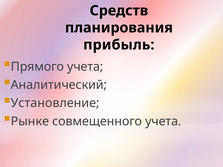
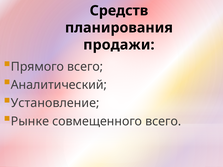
прибыль: прибыль -> продажи
Прямого учета: учета -> всего
совмещенного учета: учета -> всего
